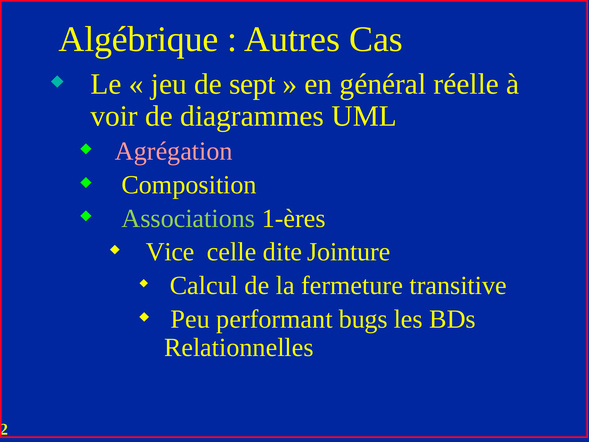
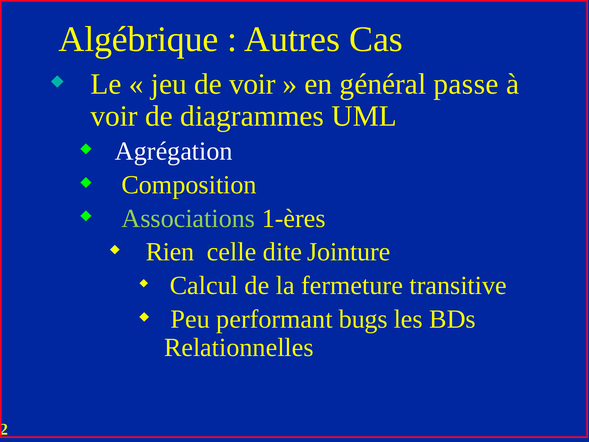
de sept: sept -> voir
réelle: réelle -> passe
Agrégation colour: pink -> white
Vice: Vice -> Rien
